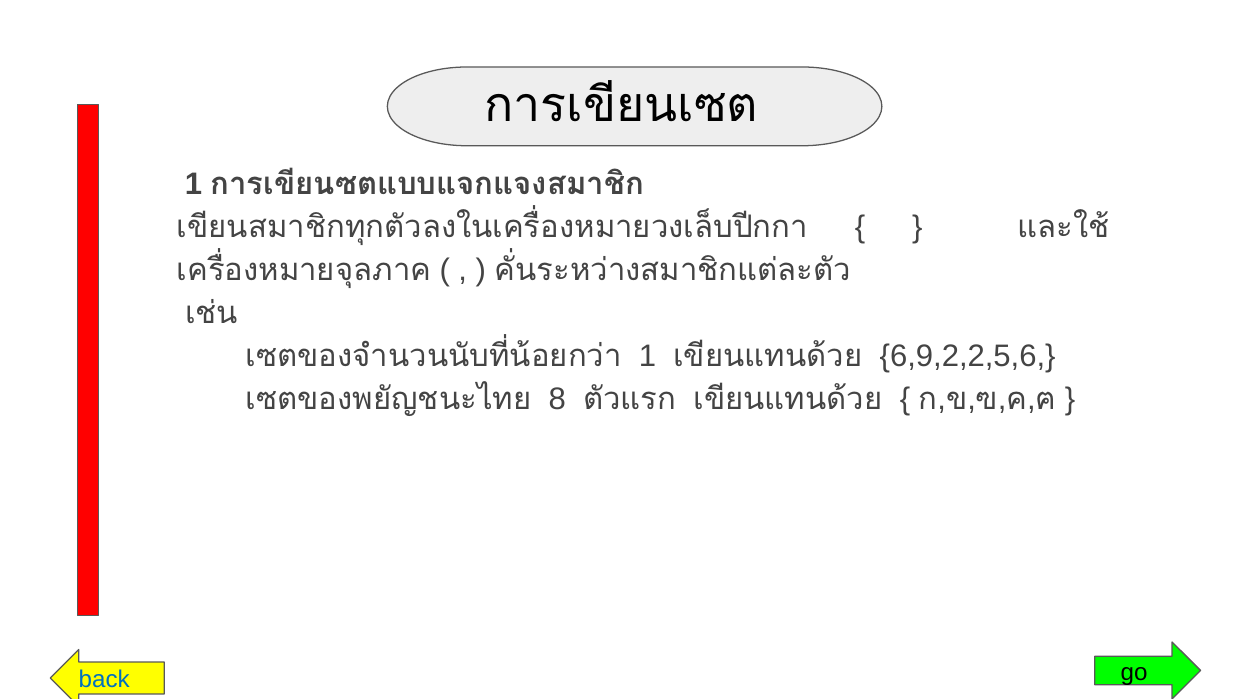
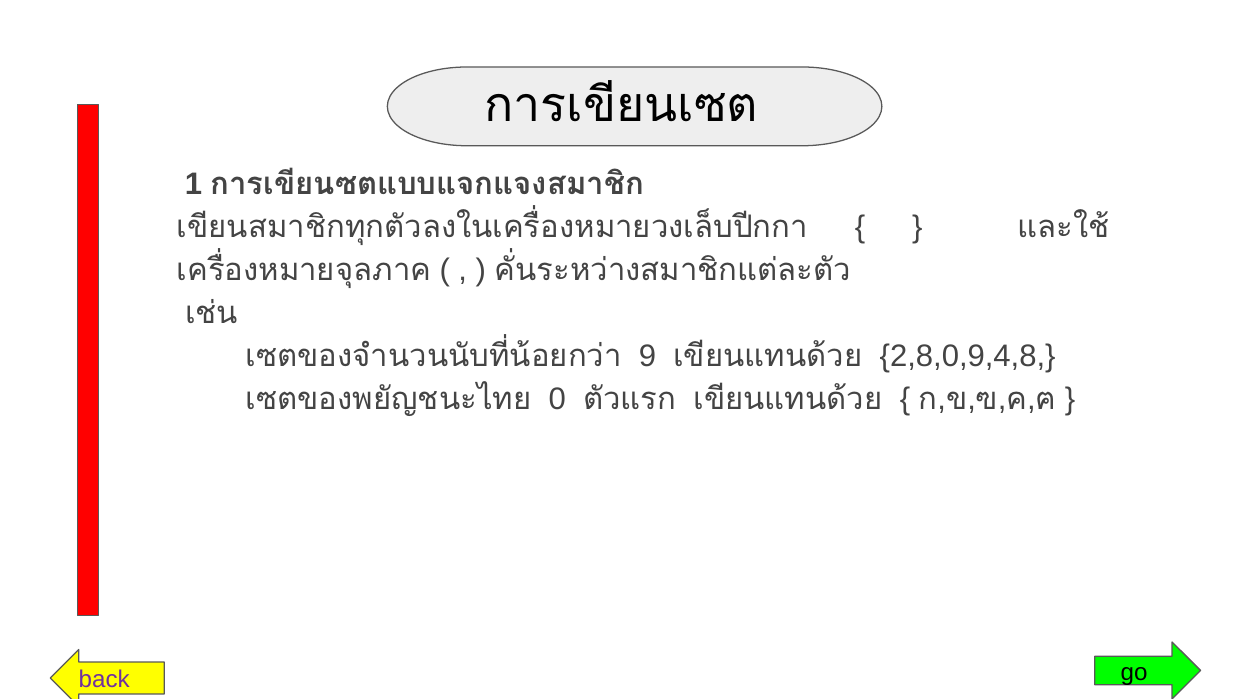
1 at (648, 356): 1 -> 9
6,9,2,2,5,6: 6,9,2,2,5,6 -> 2,8,0,9,4,8
8: 8 -> 0
back colour: blue -> purple
